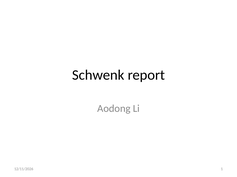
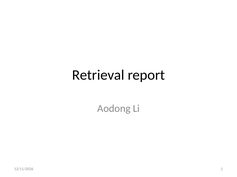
Schwenk: Schwenk -> Retrieval
